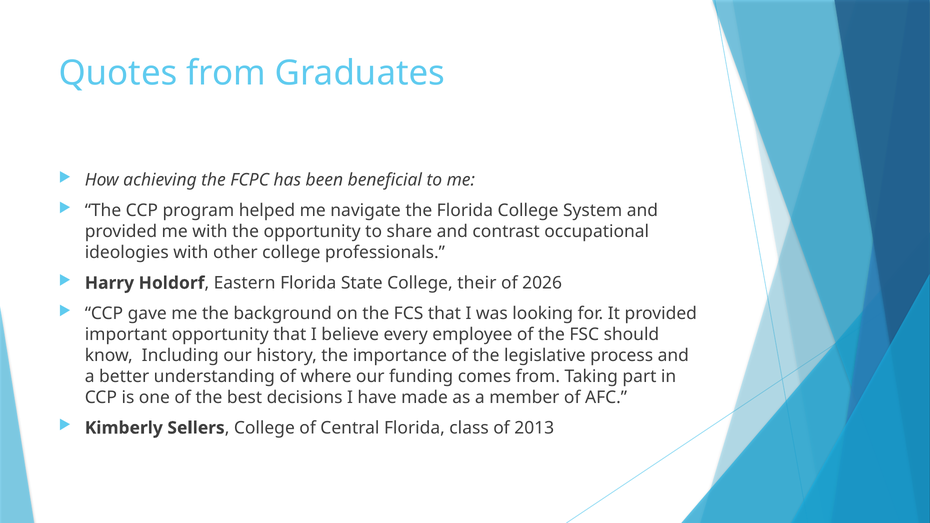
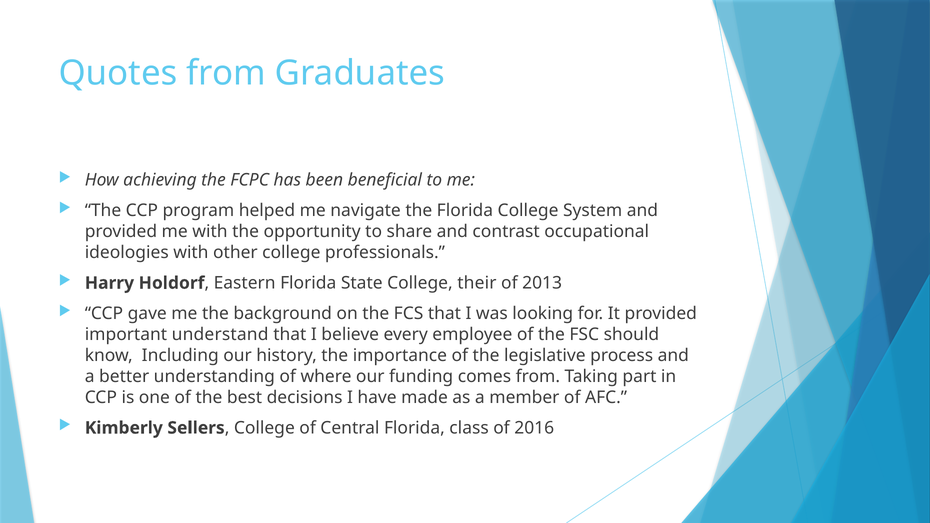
2026: 2026 -> 2013
important opportunity: opportunity -> understand
2013: 2013 -> 2016
